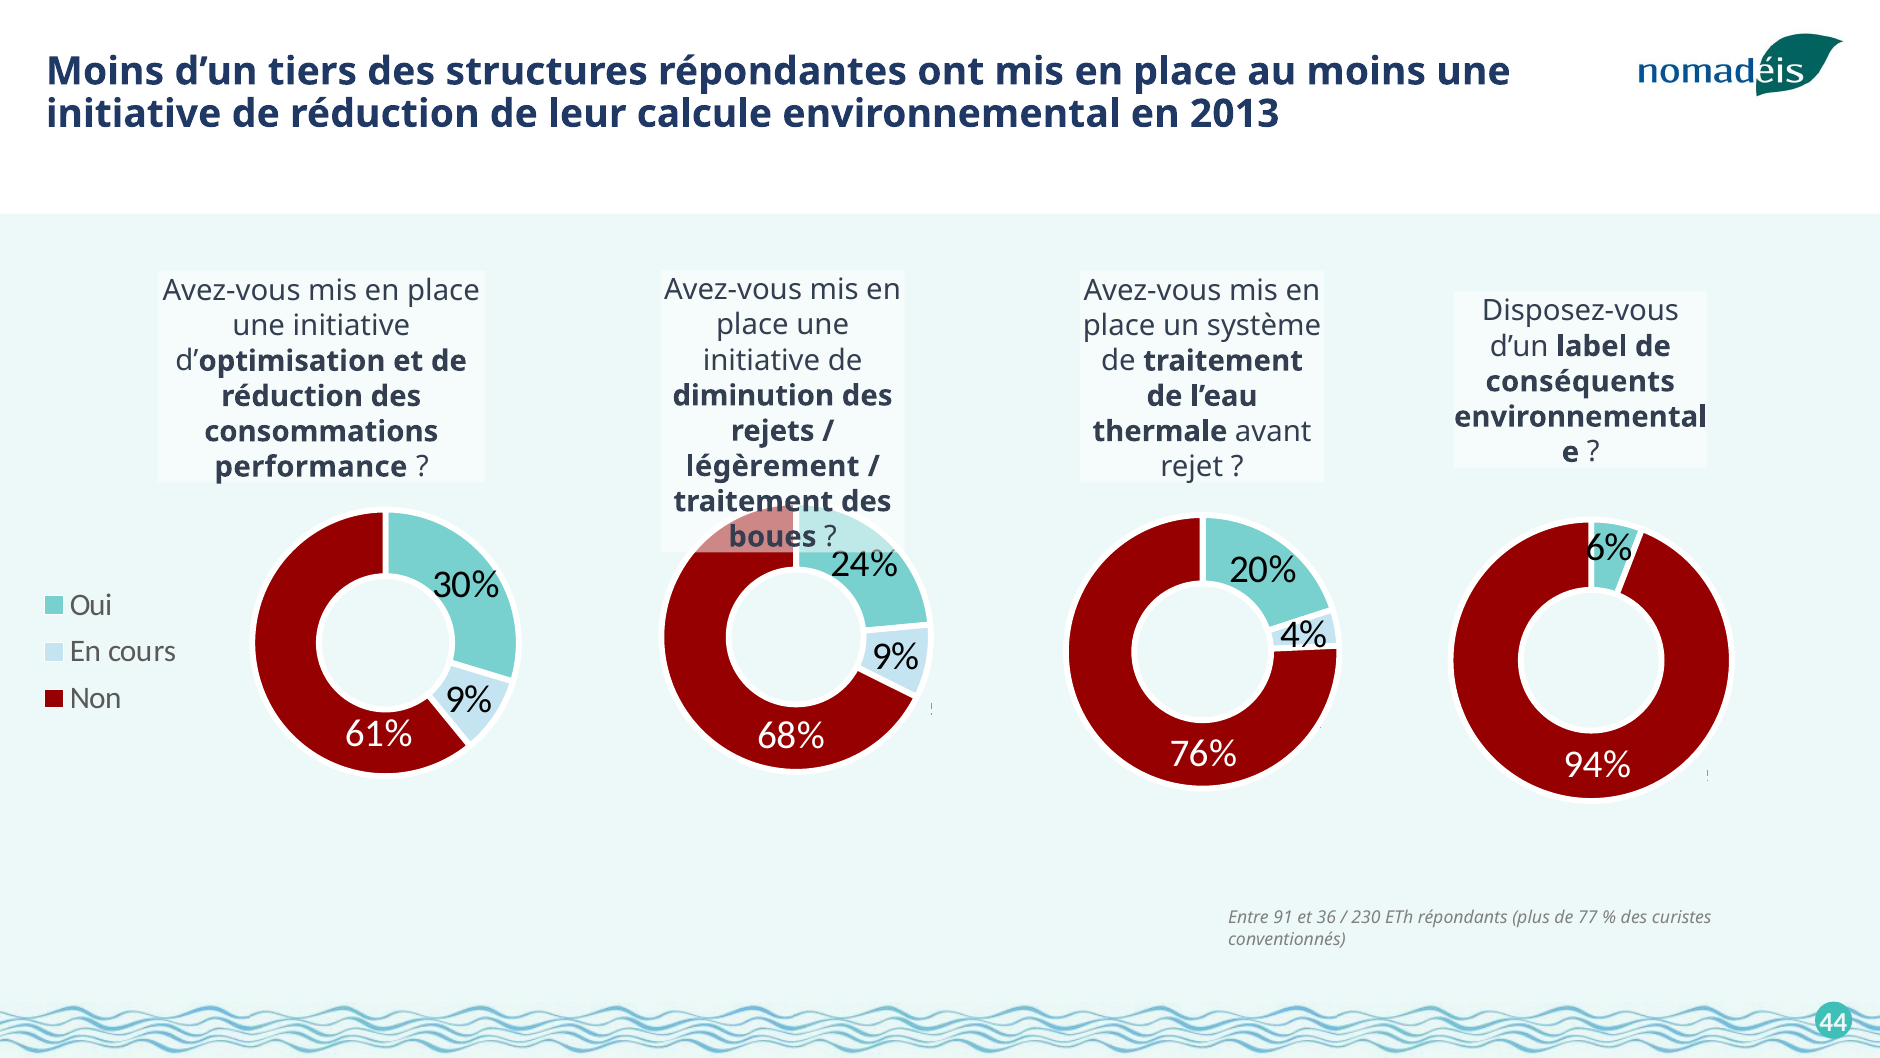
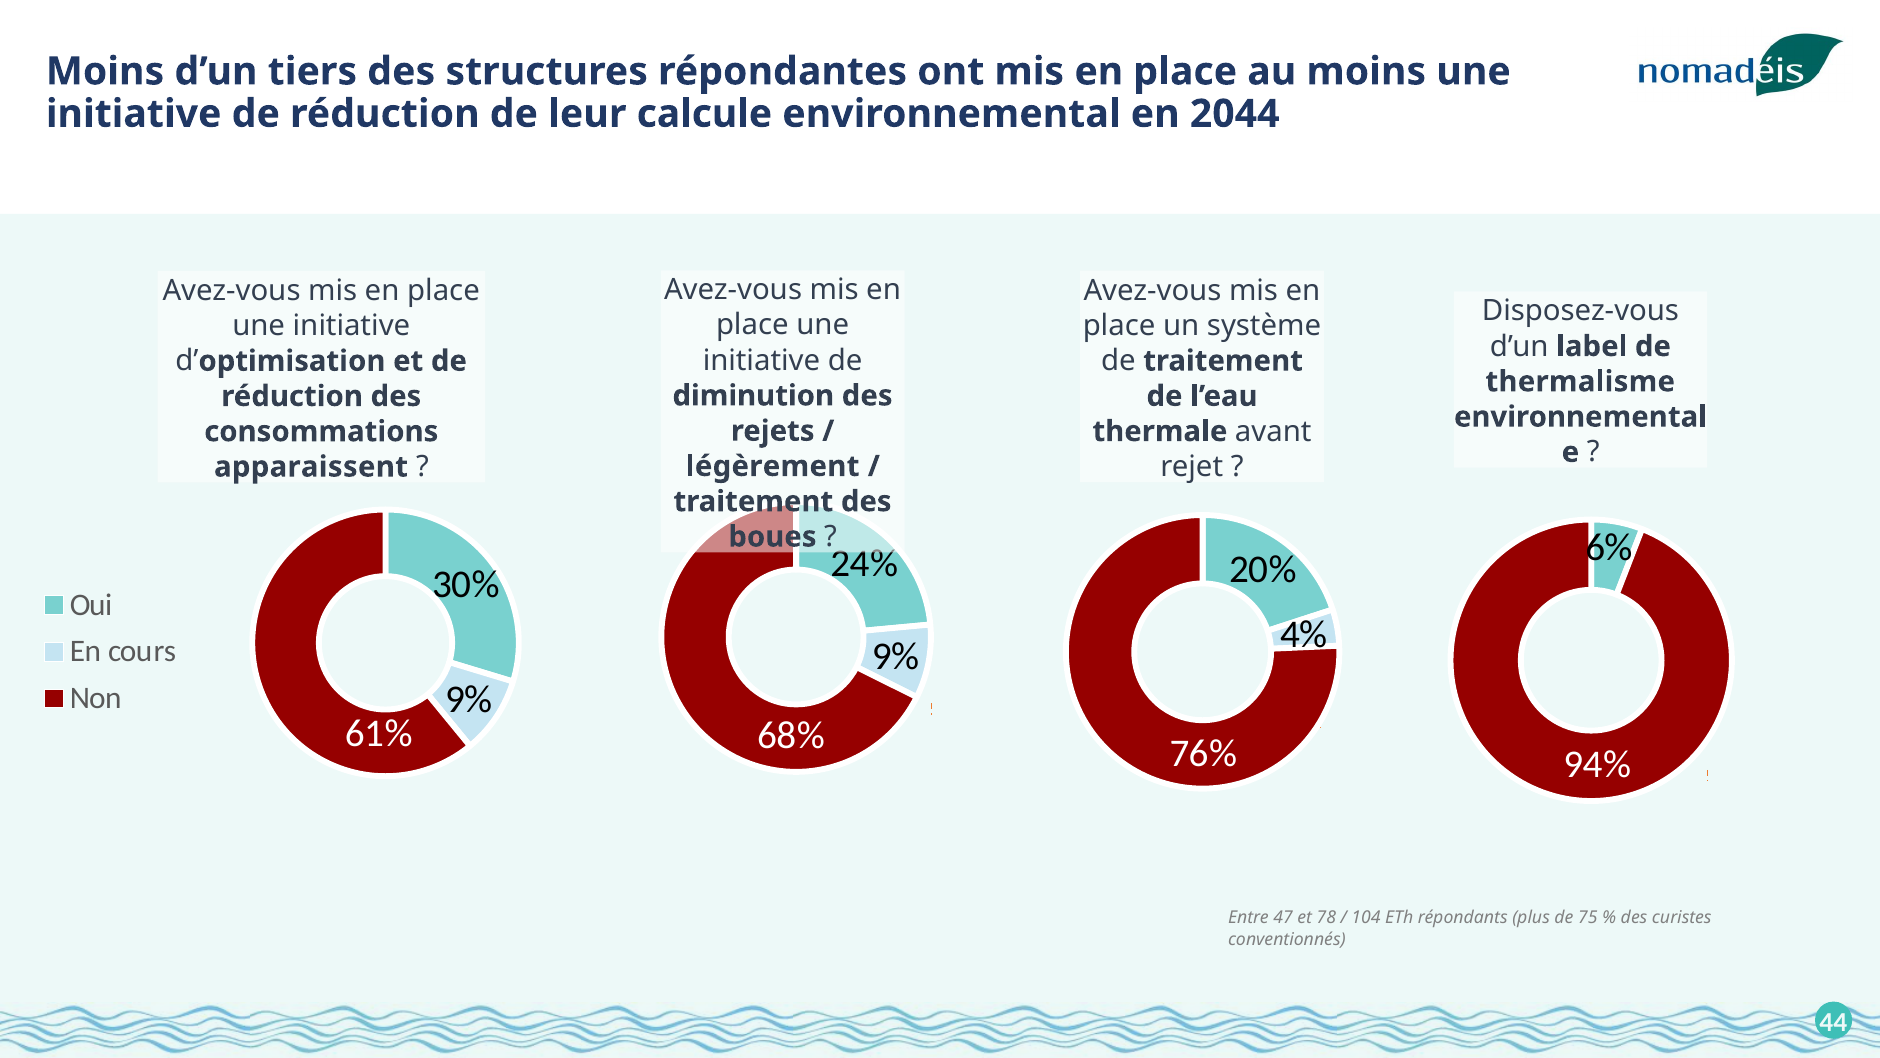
2013: 2013 -> 2044
conséquents: conséquents -> thermalisme
performance: performance -> apparaissent
91: 91 -> 47
36: 36 -> 78
230: 230 -> 104
77: 77 -> 75
